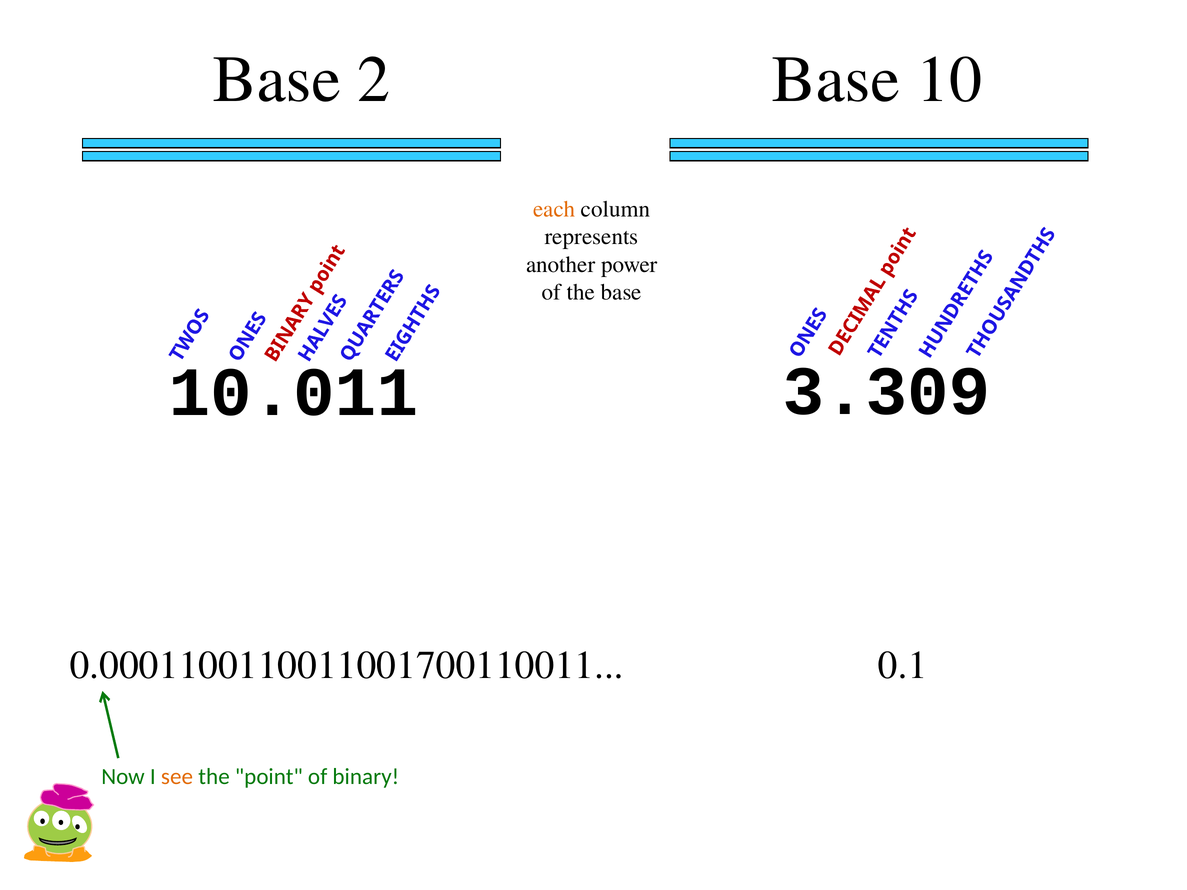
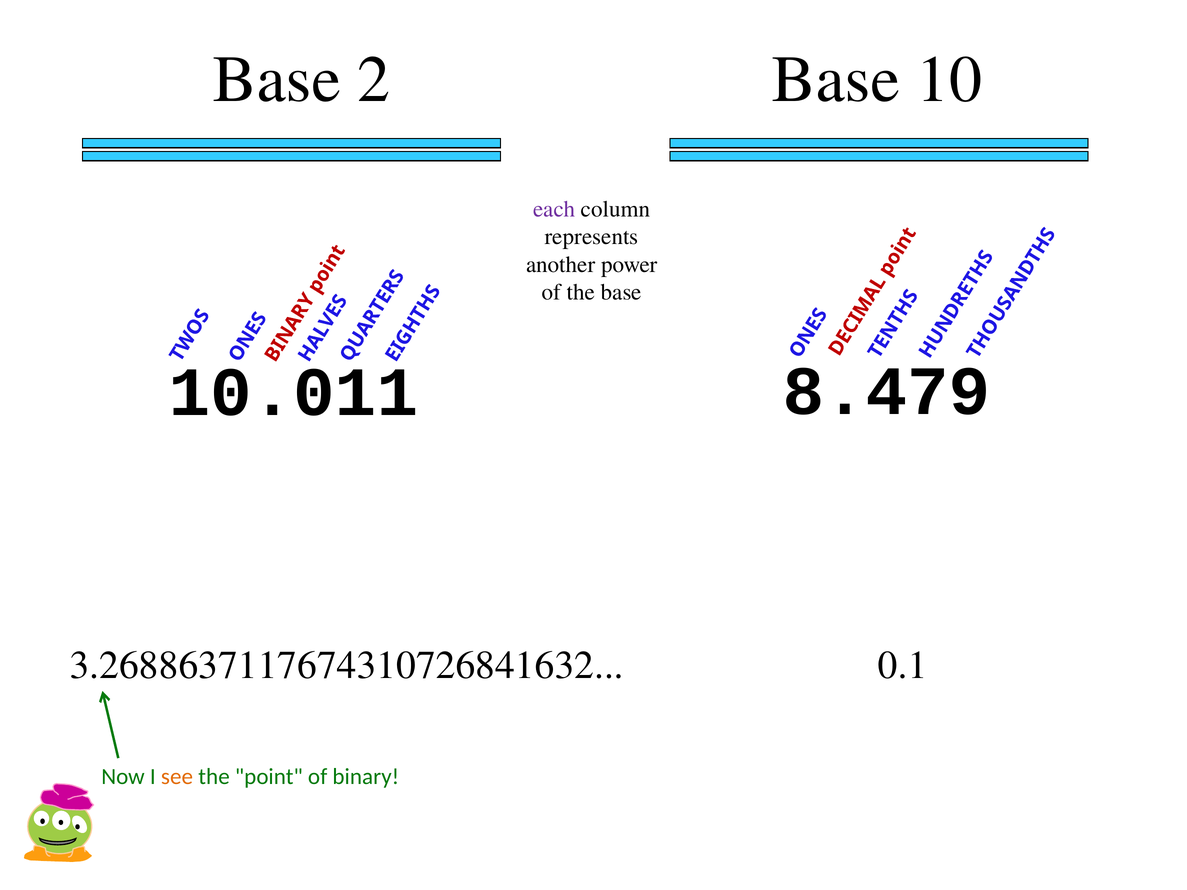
each colour: orange -> purple
3.309: 3.309 -> 8.479
0.0001100110011001700110011: 0.0001100110011001700110011 -> 3.2688637117674310726841632
